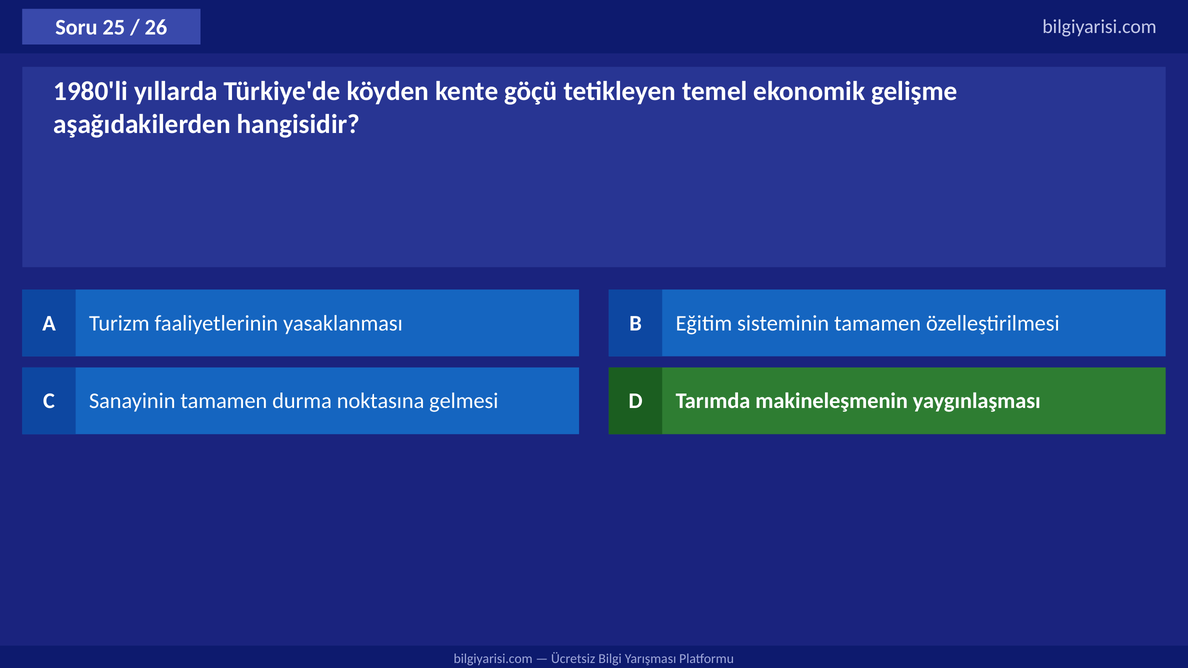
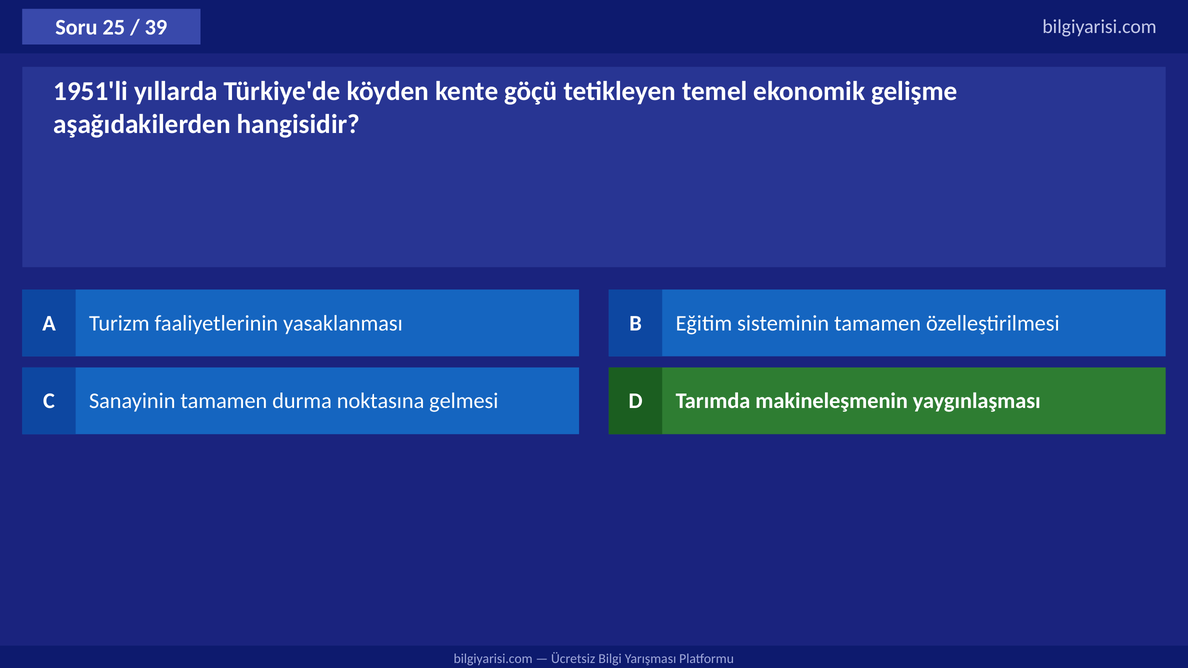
26: 26 -> 39
1980'li: 1980'li -> 1951'li
